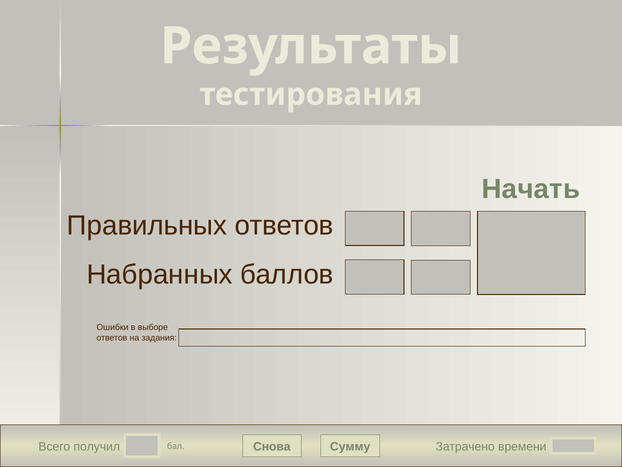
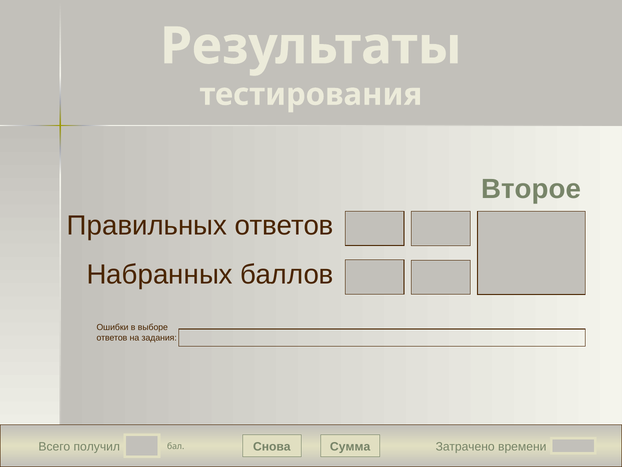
Начать: Начать -> Второе
Сумму: Сумму -> Сумма
